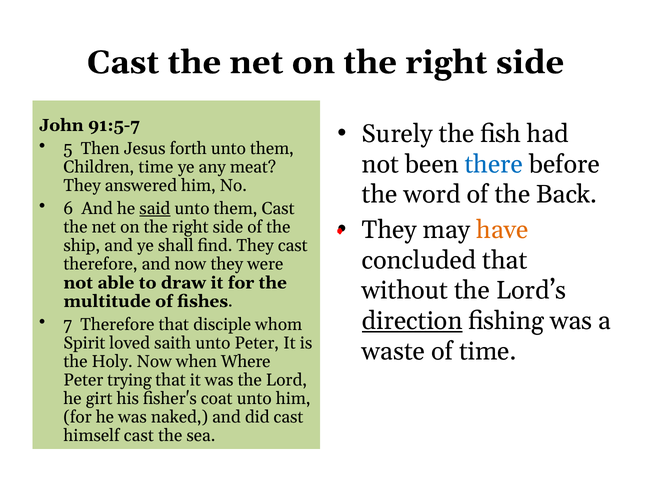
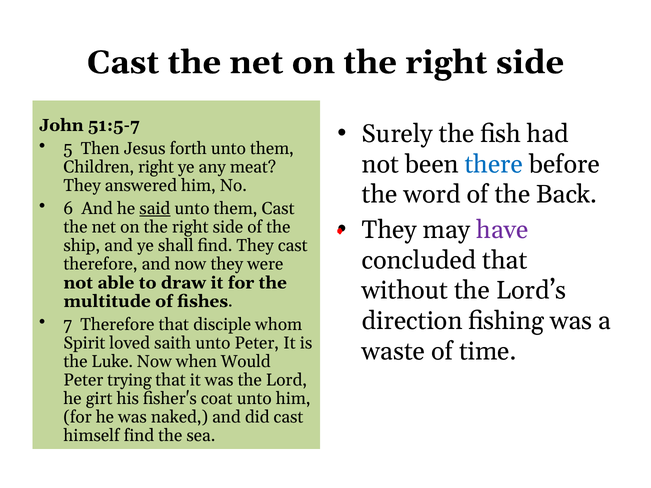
91:5-7: 91:5-7 -> 51:5-7
Children time: time -> right
have colour: orange -> purple
direction underline: present -> none
Holy: Holy -> Luke
Where: Where -> Would
himself cast: cast -> find
